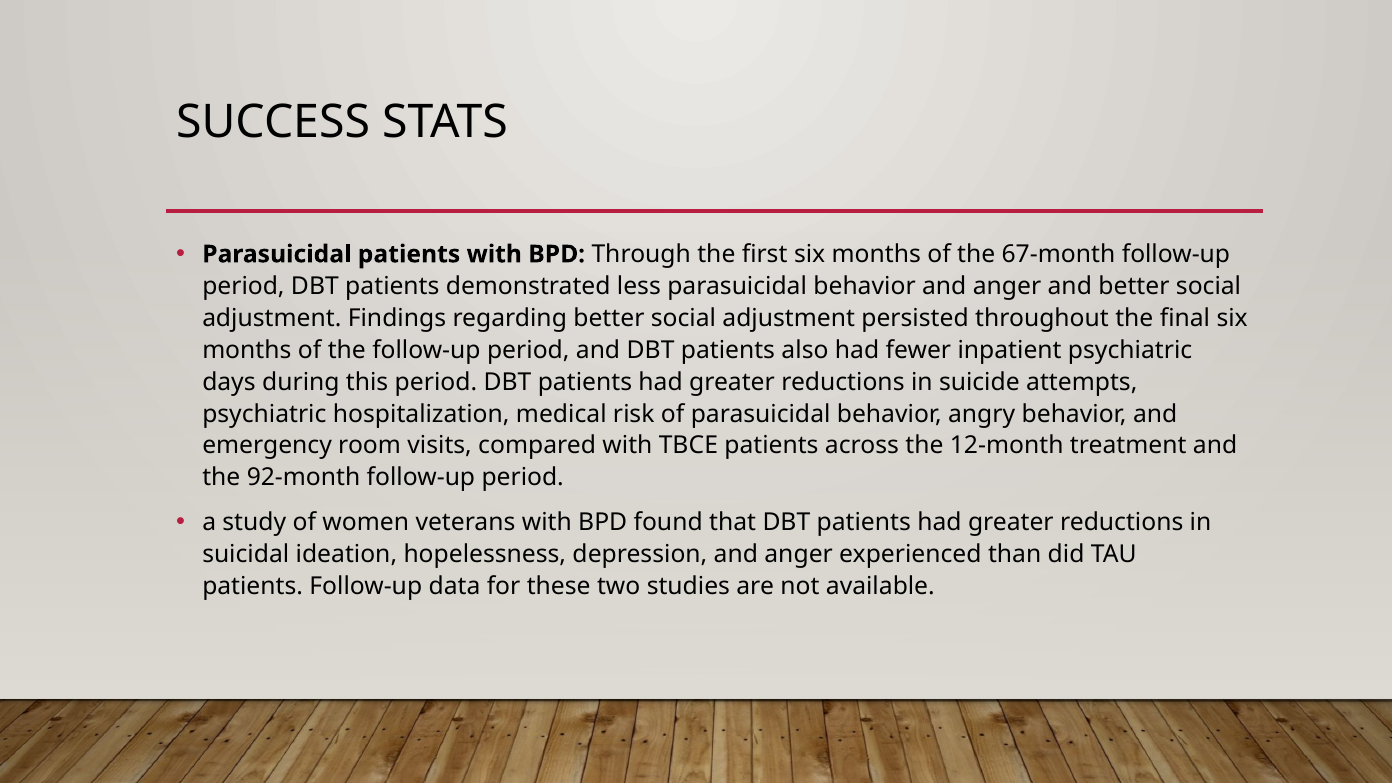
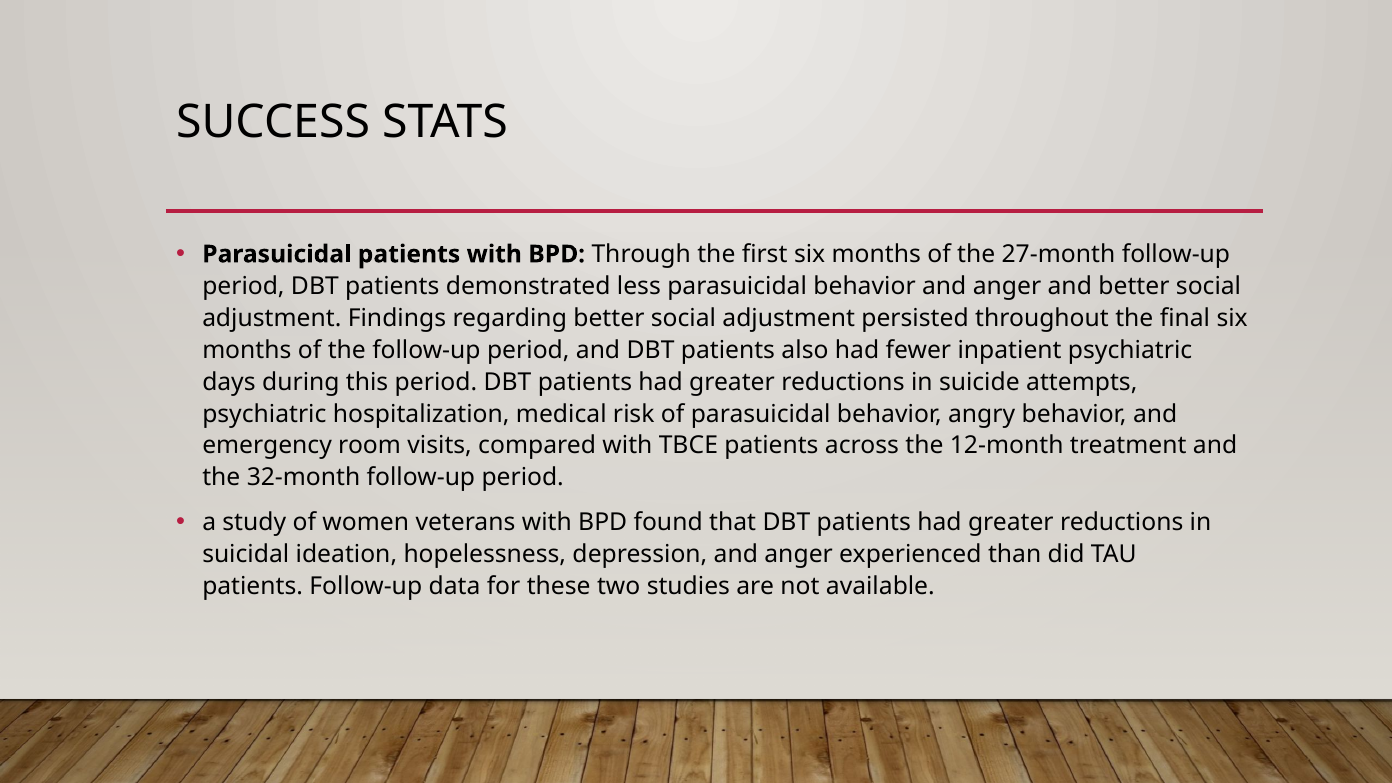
67-month: 67-month -> 27-month
92-month: 92-month -> 32-month
